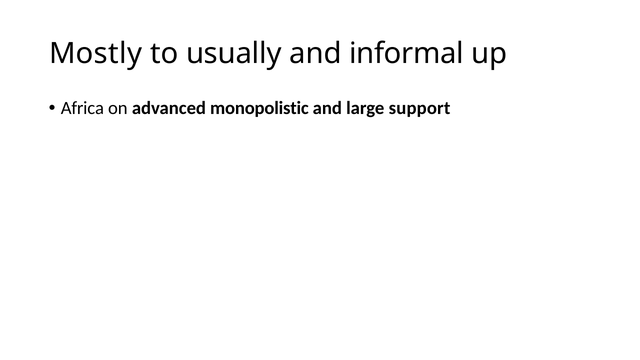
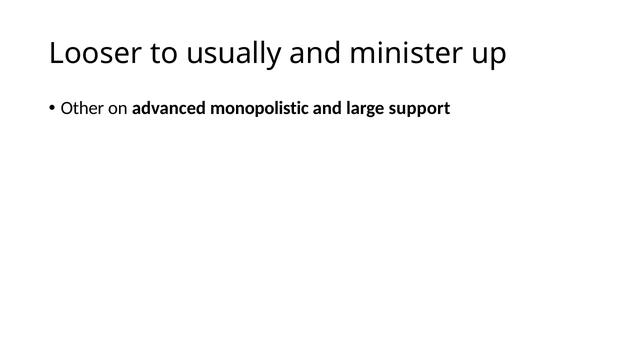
Mostly: Mostly -> Looser
informal: informal -> minister
Africa: Africa -> Other
